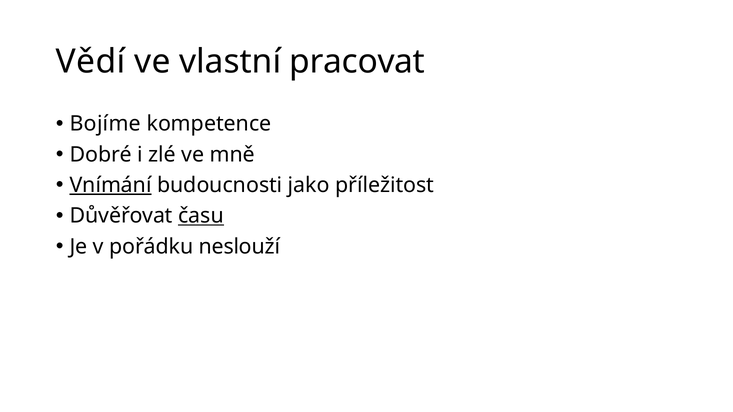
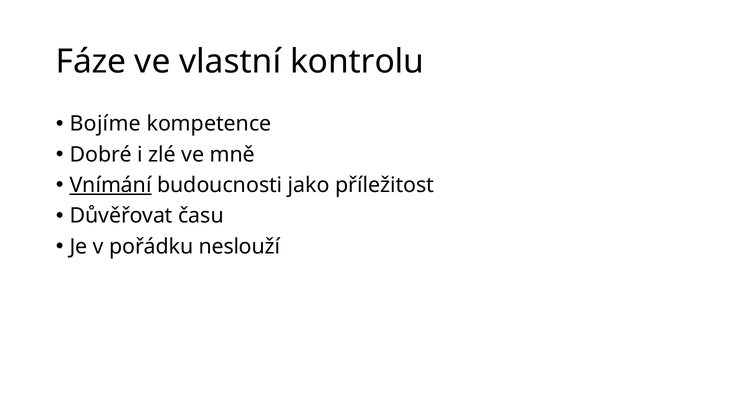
Vědí: Vědí -> Fáze
pracovat: pracovat -> kontrolu
času underline: present -> none
